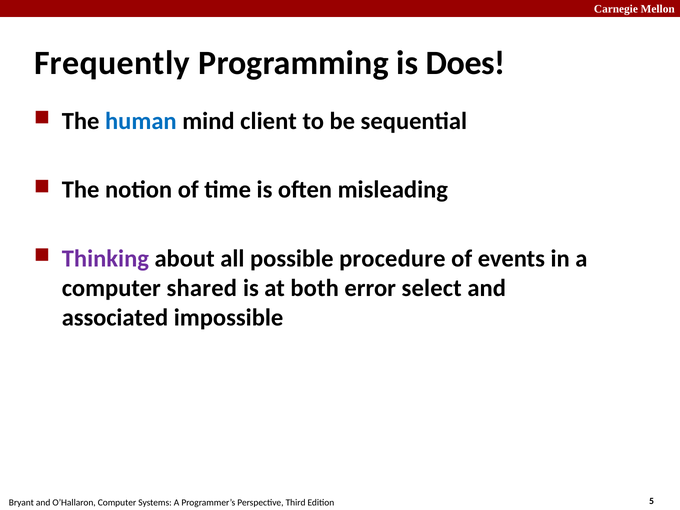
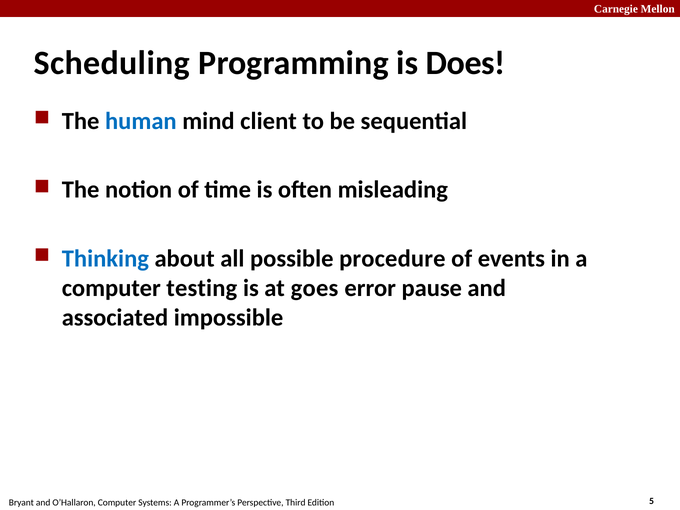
Frequently: Frequently -> Scheduling
Thinking colour: purple -> blue
shared: shared -> testing
both: both -> goes
select: select -> pause
